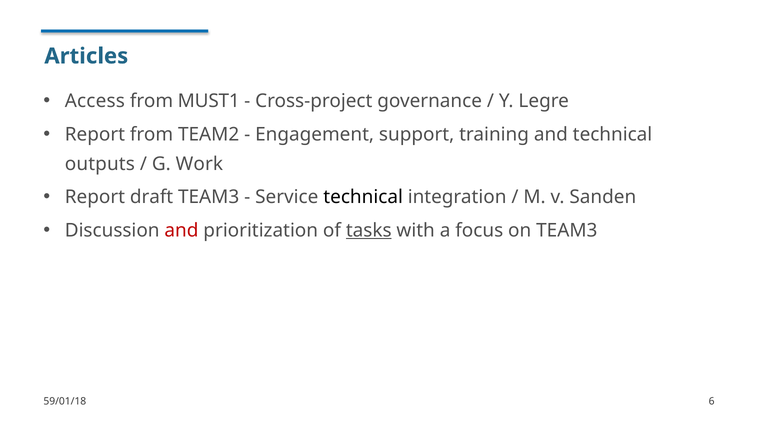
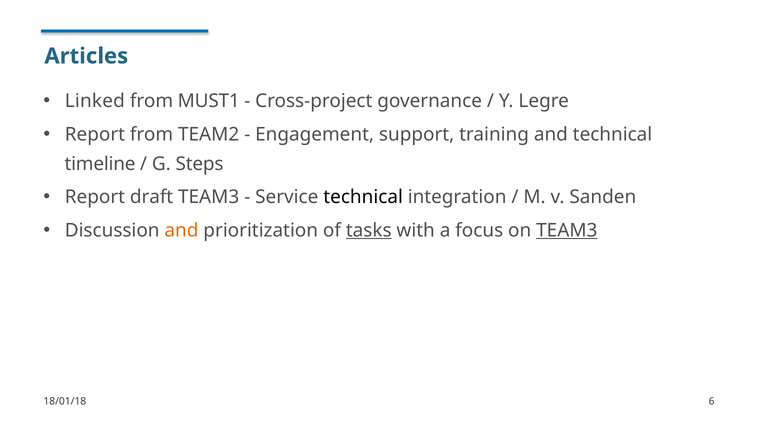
Access: Access -> Linked
outputs: outputs -> timeline
Work: Work -> Steps
and at (181, 231) colour: red -> orange
TEAM3 at (567, 231) underline: none -> present
59/01/18: 59/01/18 -> 18/01/18
